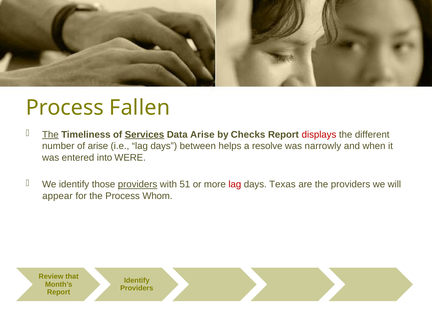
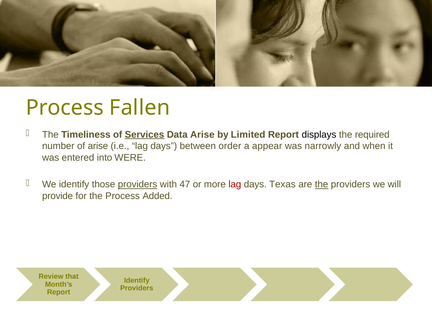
The at (50, 135) underline: present -> none
Checks: Checks -> Limited
displays colour: red -> black
different: different -> required
helps: helps -> order
resolve: resolve -> appear
51: 51 -> 47
the at (322, 184) underline: none -> present
appear: appear -> provide
Whom: Whom -> Added
